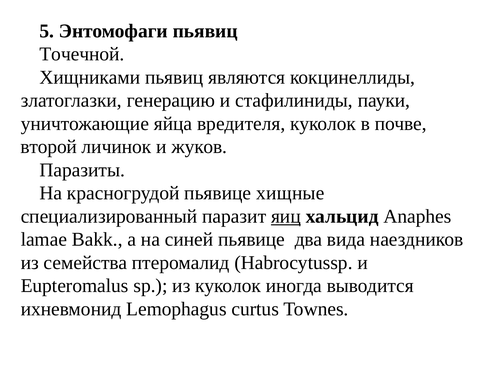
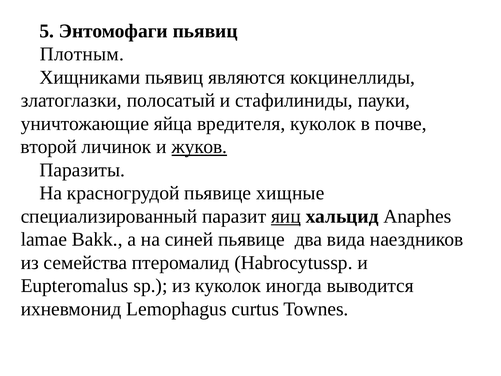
Точечной: Точечной -> Плотным
генерацию: генерацию -> полосатый
жуков underline: none -> present
